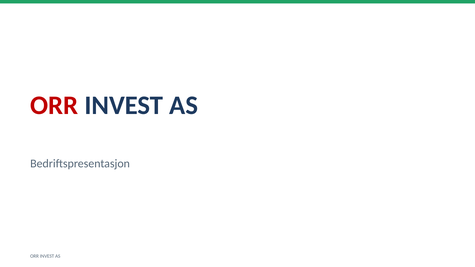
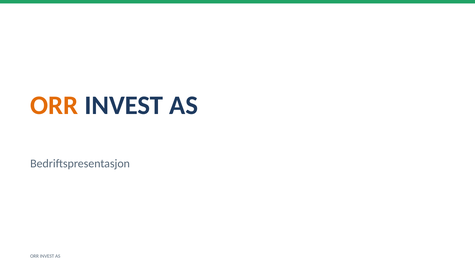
ORR at (54, 105) colour: red -> orange
